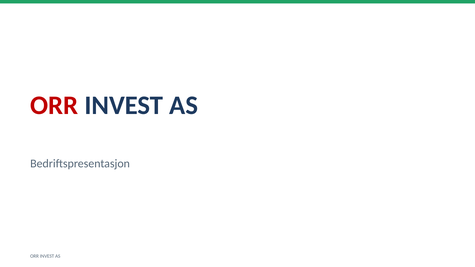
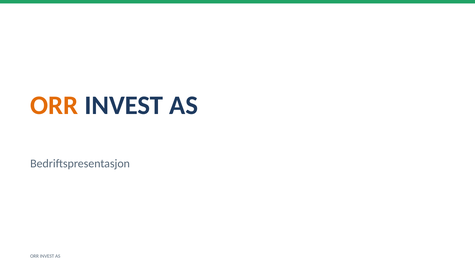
ORR at (54, 105) colour: red -> orange
